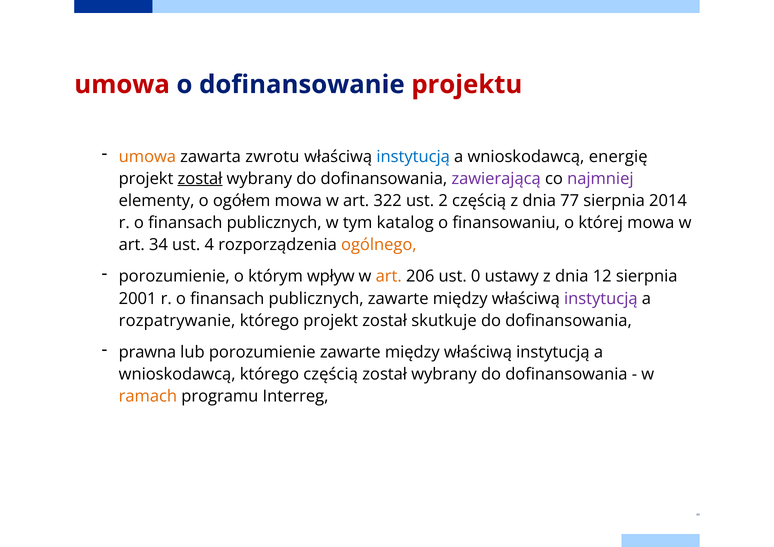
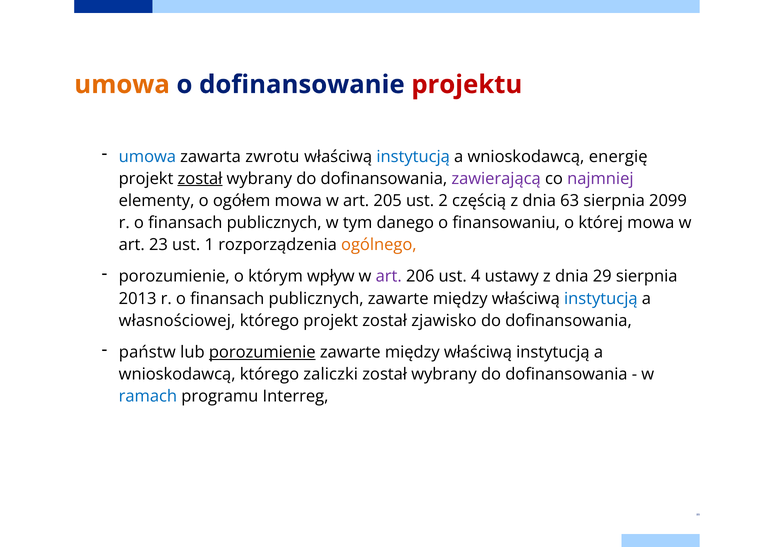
umowa at (122, 85) colour: red -> orange
umowa at (147, 157) colour: orange -> blue
322: 322 -> 205
77: 77 -> 63
2014: 2014 -> 2099
katalog: katalog -> danego
34: 34 -> 23
4: 4 -> 1
art at (389, 277) colour: orange -> purple
0: 0 -> 4
12: 12 -> 29
2001: 2001 -> 2013
instytucją at (601, 299) colour: purple -> blue
rozpatrywanie: rozpatrywanie -> własnościowej
skutkuje: skutkuje -> zjawisko
prawna: prawna -> państw
porozumienie at (262, 352) underline: none -> present
którego częścią: częścią -> zaliczki
ramach colour: orange -> blue
